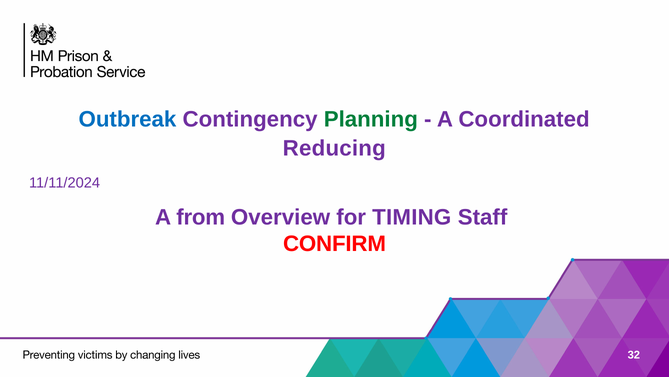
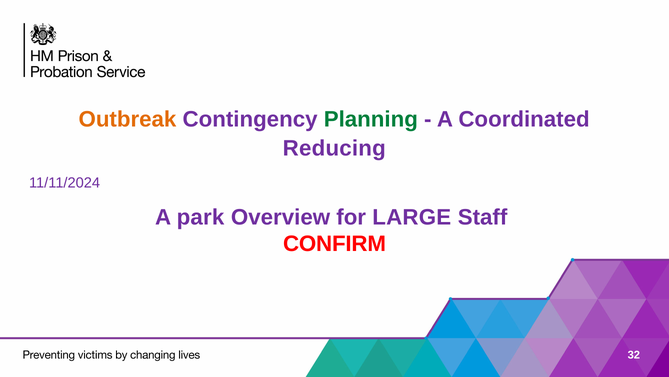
Outbreak colour: blue -> orange
from: from -> park
TIMING: TIMING -> LARGE
